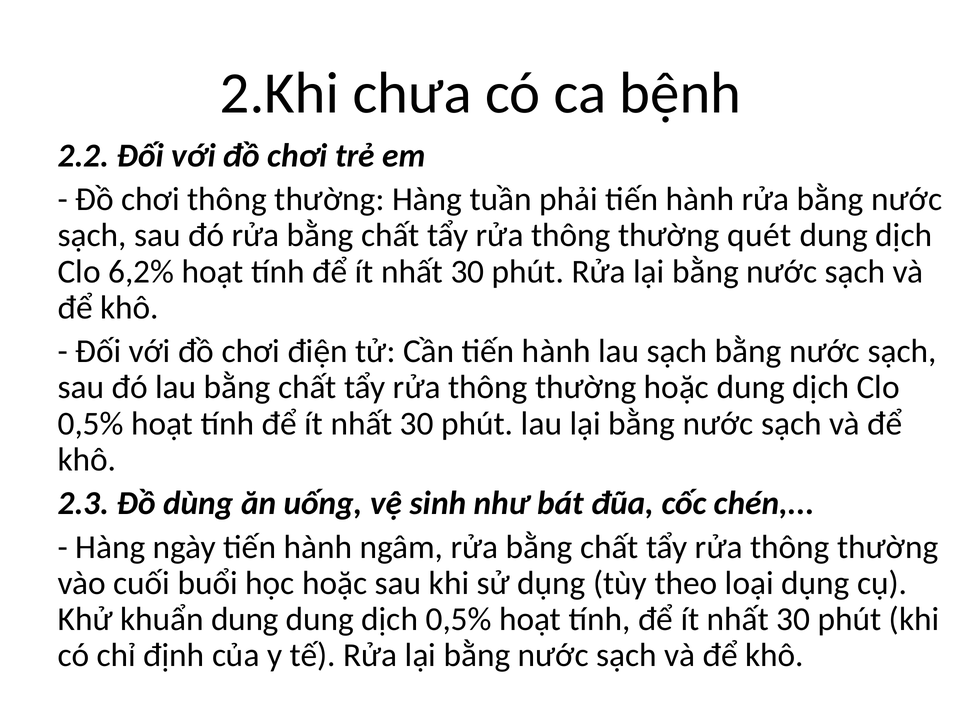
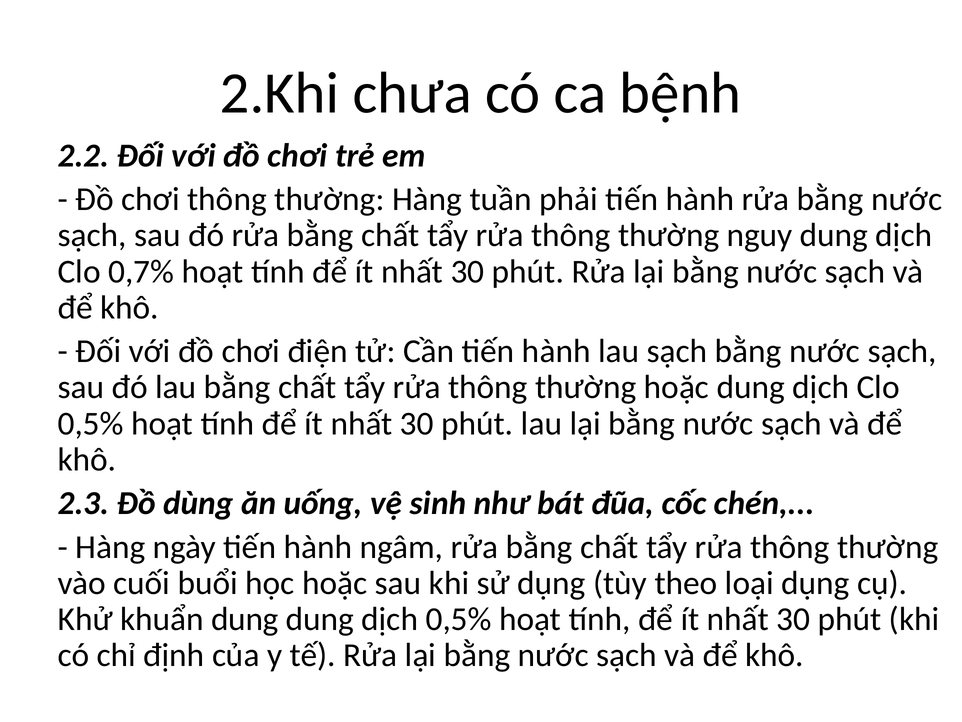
quét: quét -> nguy
6,2%: 6,2% -> 0,7%
